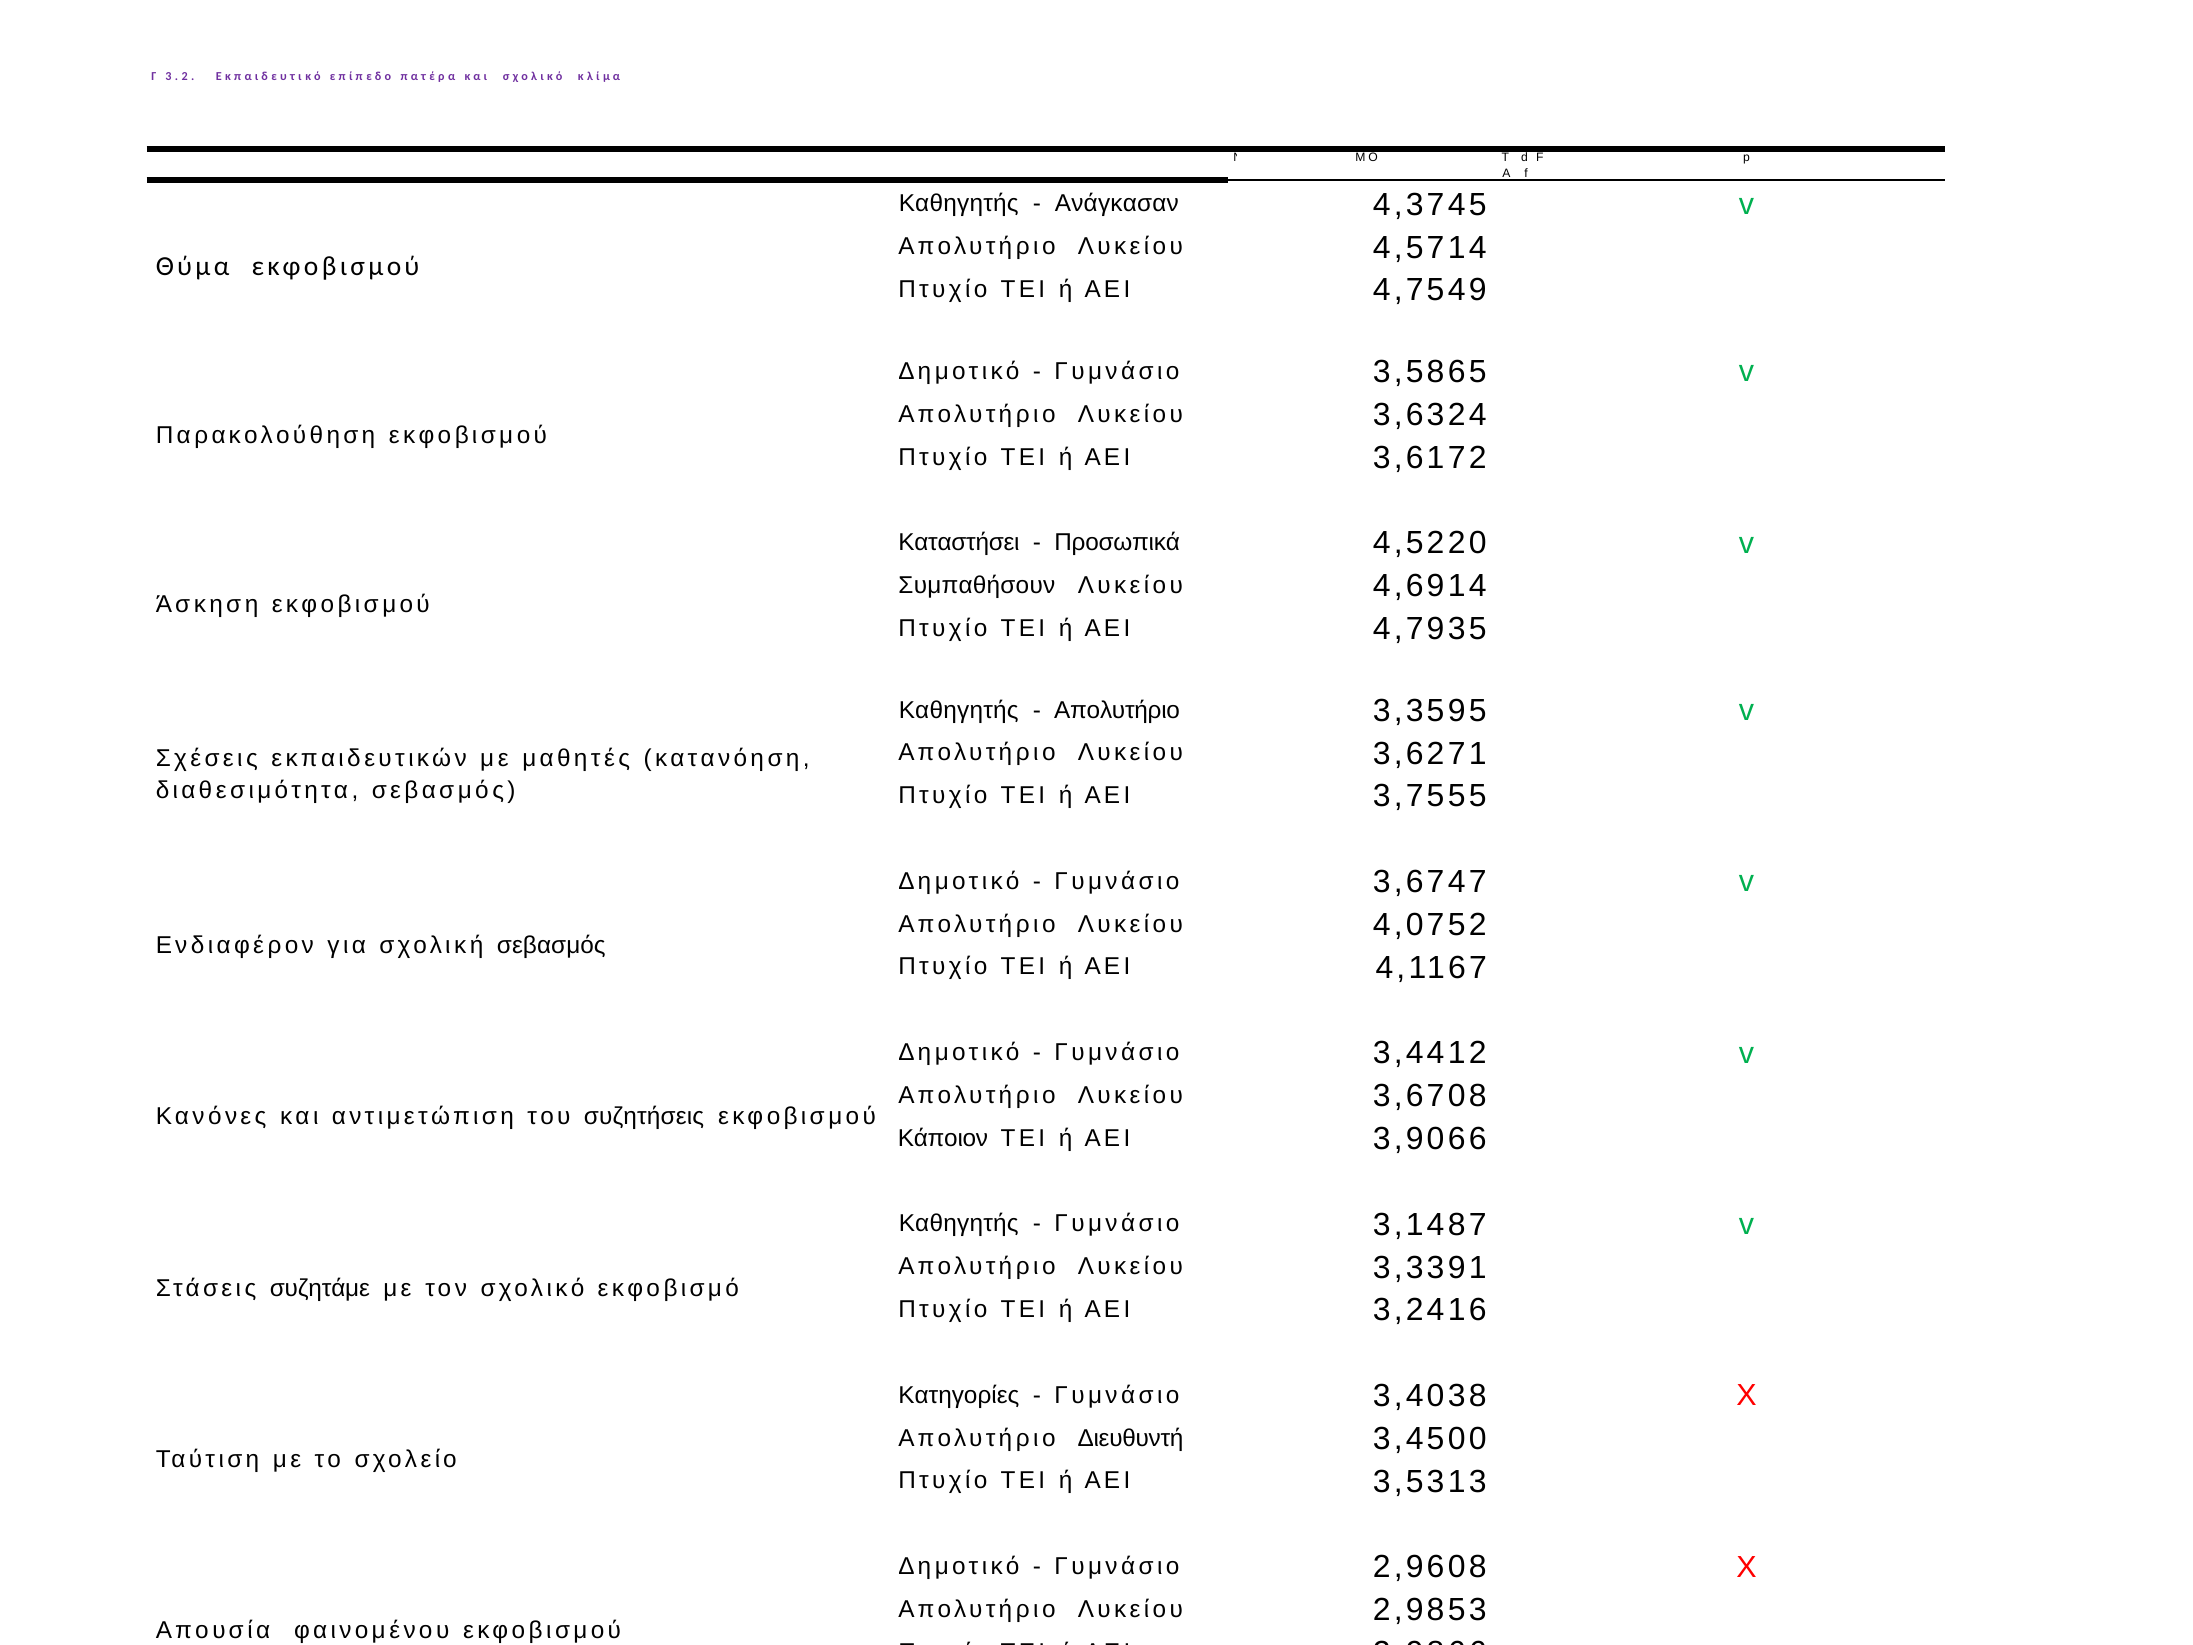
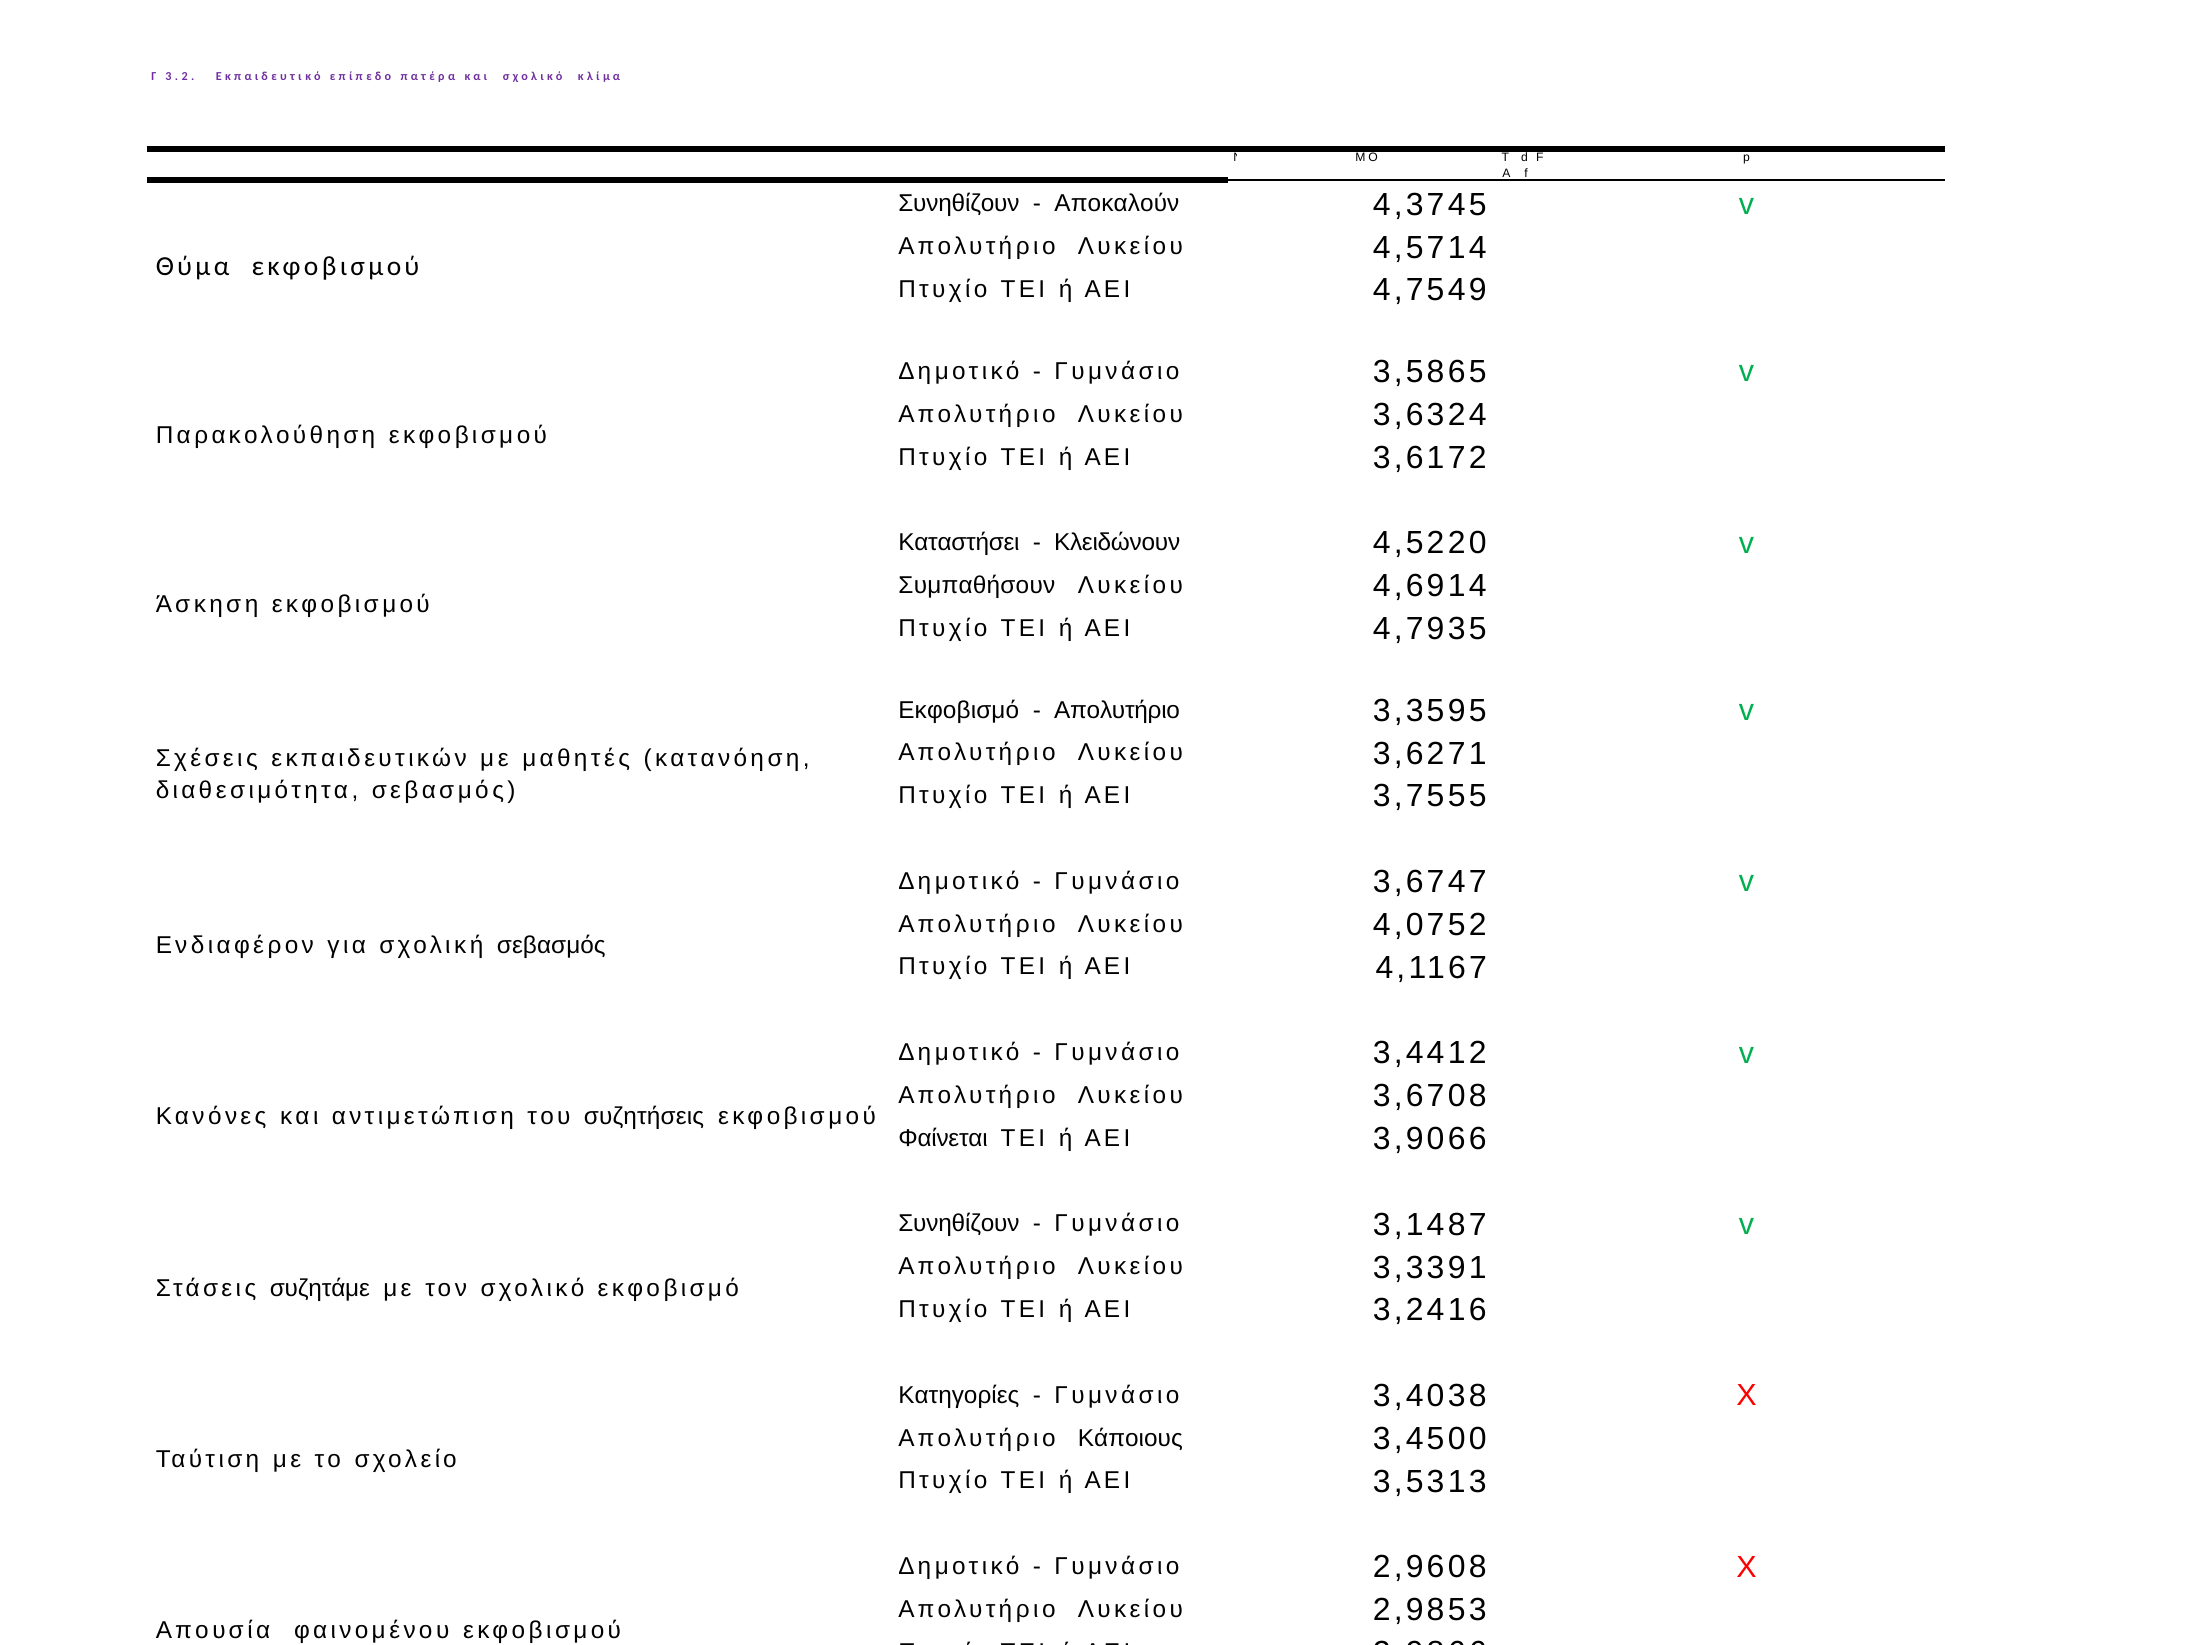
Καθηγητής at (959, 204): Καθηγητής -> Συνηθίζουν
Ανάγκασαν: Ανάγκασαν -> Αποκαλούν
Προσωπικά: Προσωπικά -> Κλειδώνουν
Καθηγητής at (959, 710): Καθηγητής -> Εκφοβισμό
Κάποιον: Κάποιον -> Φαίνεται
Καθηγητής at (959, 1224): Καθηγητής -> Συνηθίζουν
Διευθυντή: Διευθυντή -> Κάποιους
